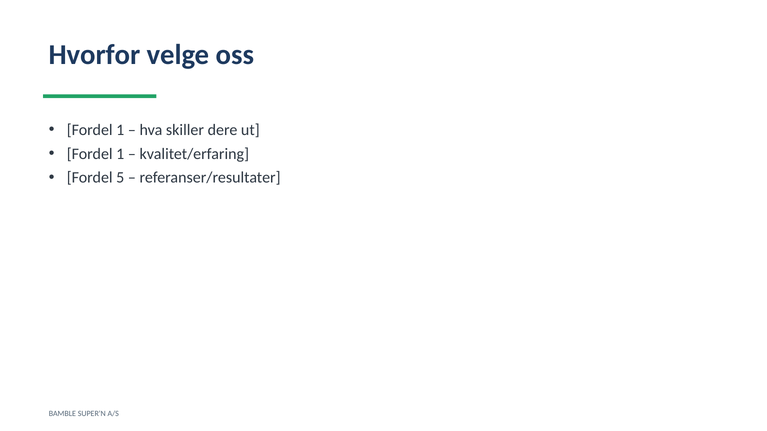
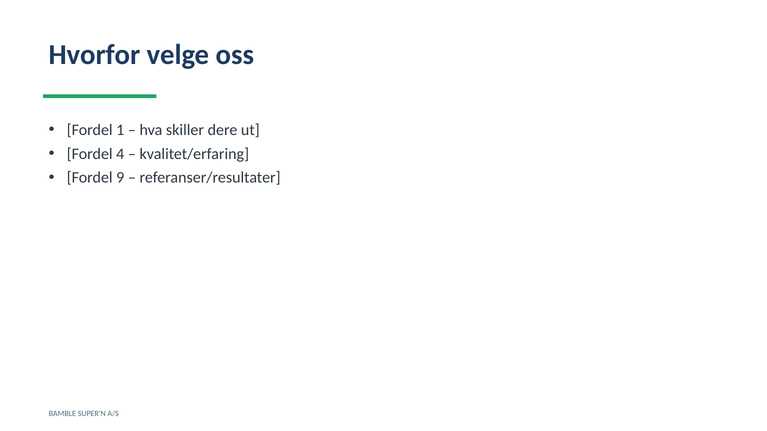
1 at (120, 154): 1 -> 4
5: 5 -> 9
